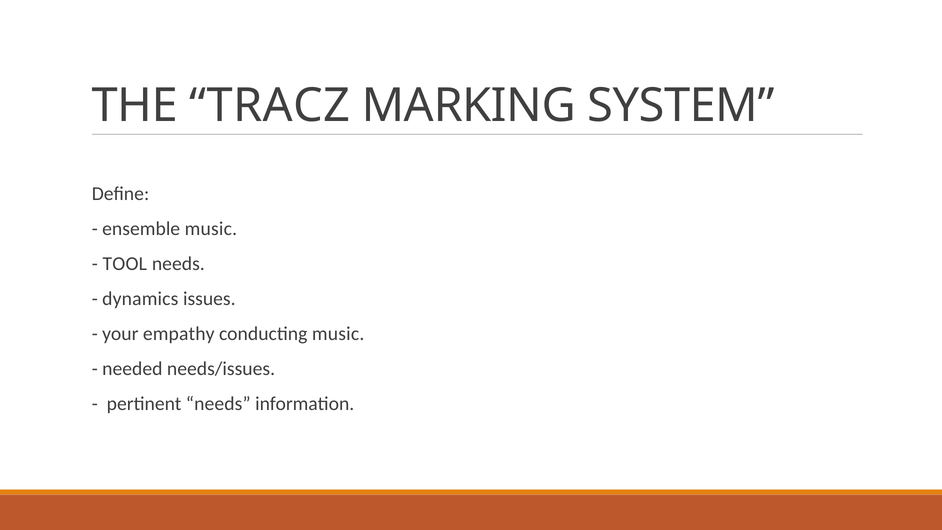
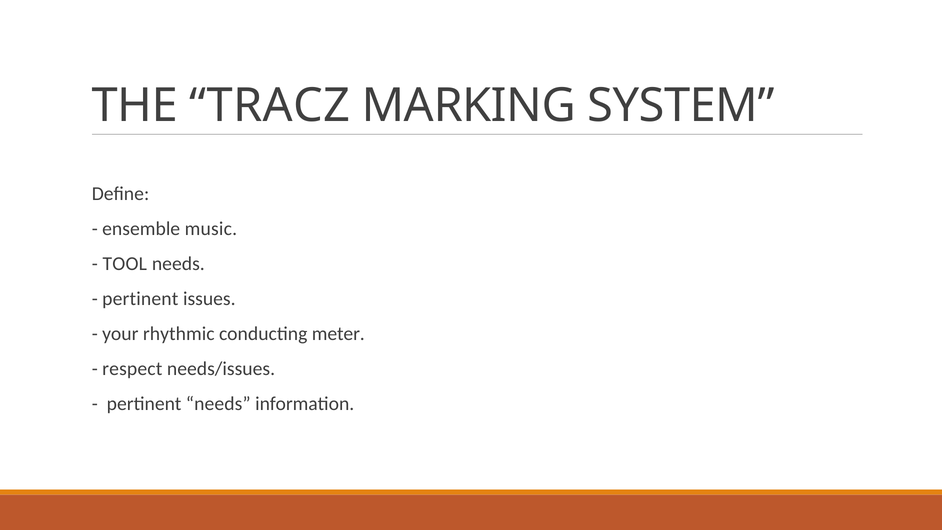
dynamics at (140, 299): dynamics -> pertinent
empathy: empathy -> rhythmic
conducting music: music -> meter
needed: needed -> respect
